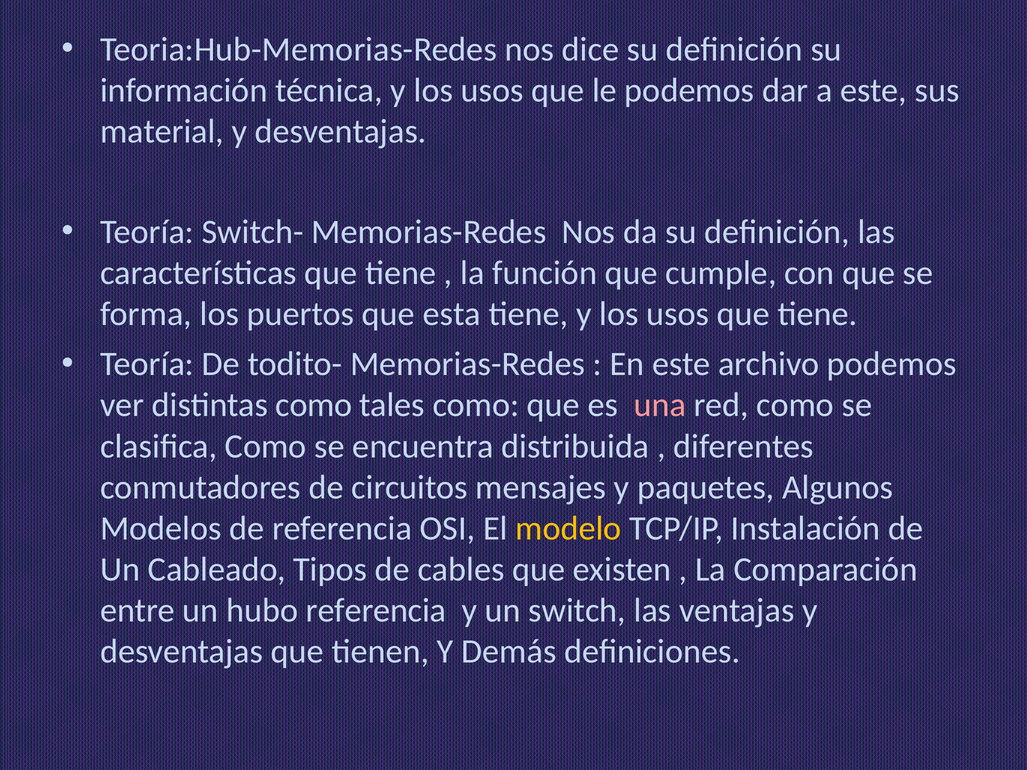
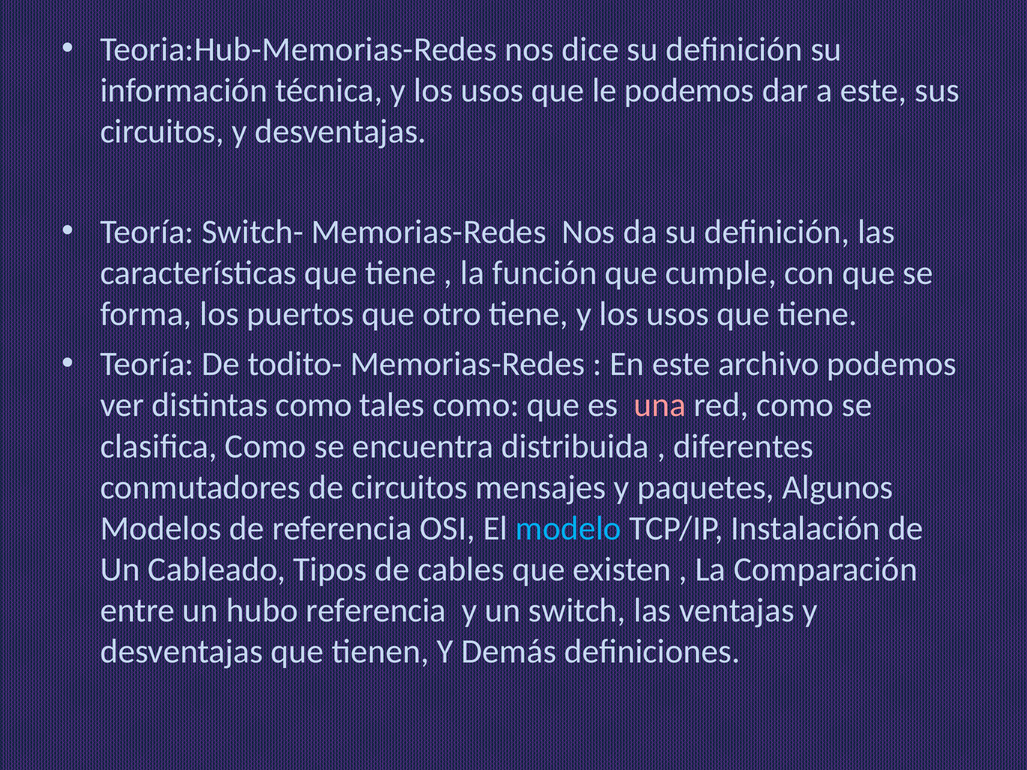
material at (162, 131): material -> circuitos
esta: esta -> otro
modelo colour: yellow -> light blue
